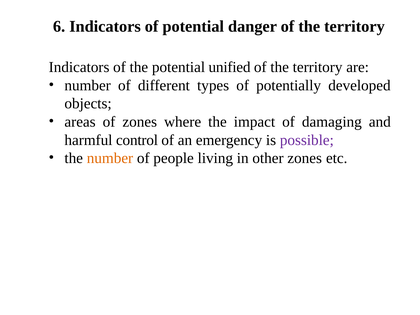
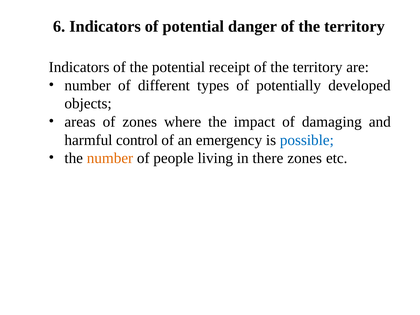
unified: unified -> receipt
possible colour: purple -> blue
other: other -> there
